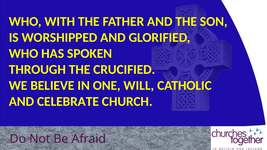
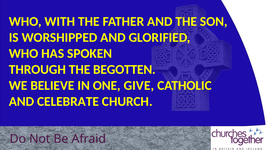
CRUCIFIED: CRUCIFIED -> BEGOTTEN
WILL: WILL -> GIVE
